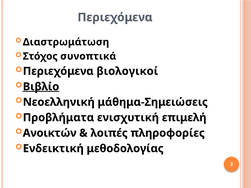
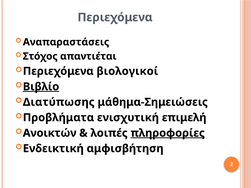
Διαστρωμάτωση: Διαστρωμάτωση -> Αναπαραστάσεις
συνοπτικά: συνοπτικά -> απαντιέται
Νεοελληνική: Νεοελληνική -> Διατύπωσης
πληροφορίες underline: none -> present
μεθοδολογίας: μεθοδολογίας -> αμφισβήτηση
